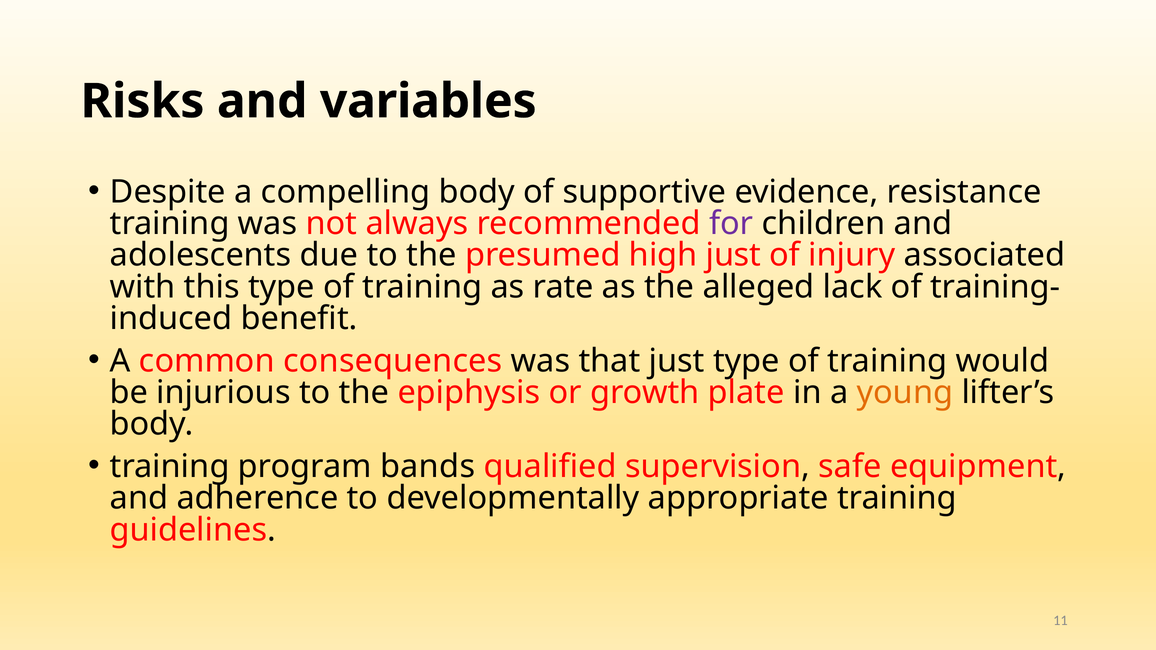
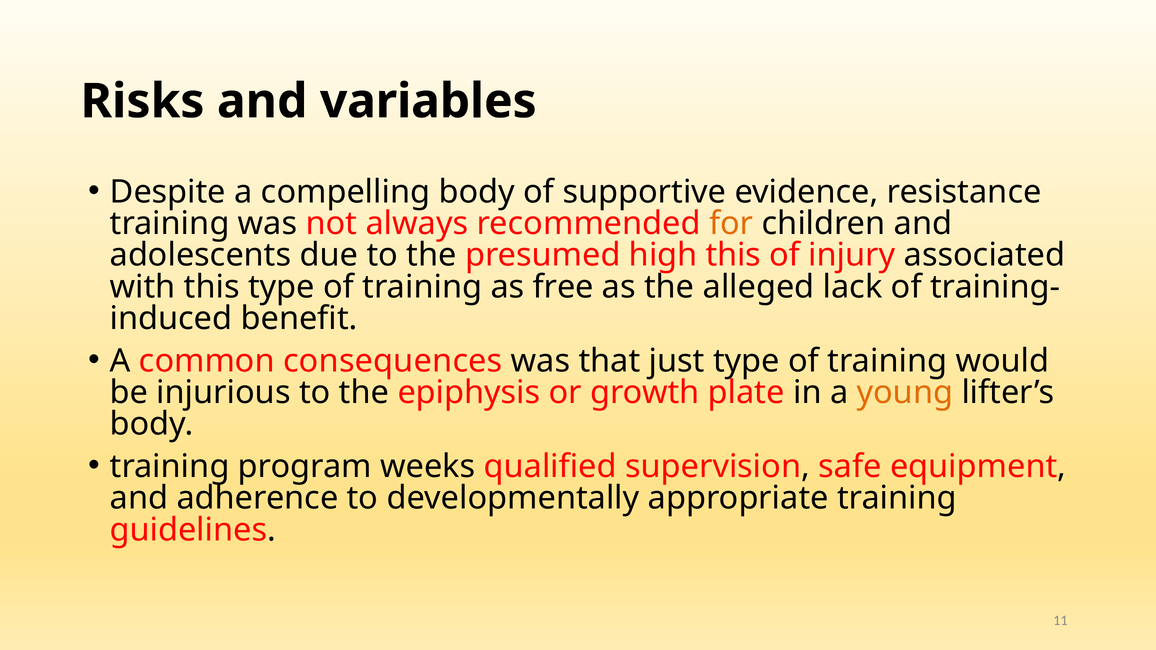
for colour: purple -> orange
high just: just -> this
rate: rate -> free
bands: bands -> weeks
